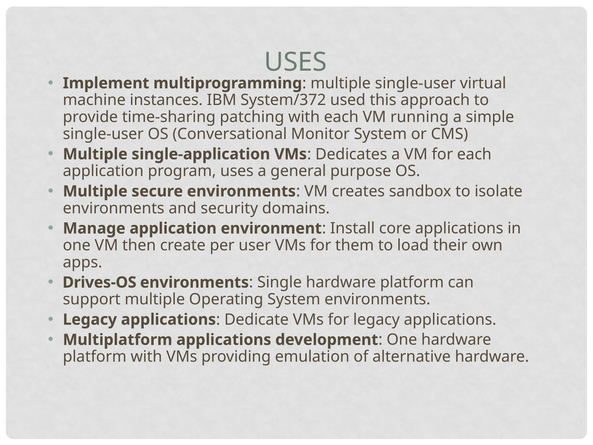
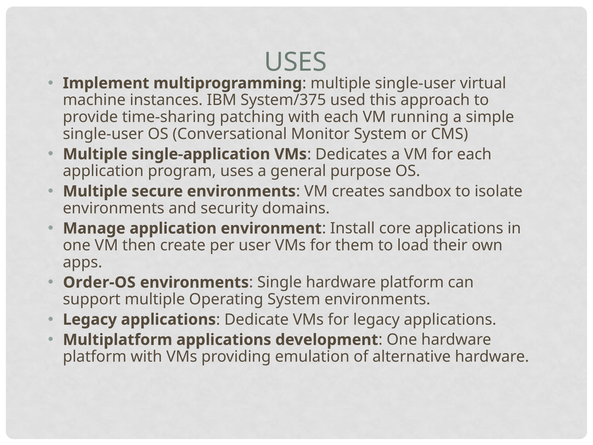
System/372: System/372 -> System/375
Drives-OS: Drives-OS -> Order-OS
